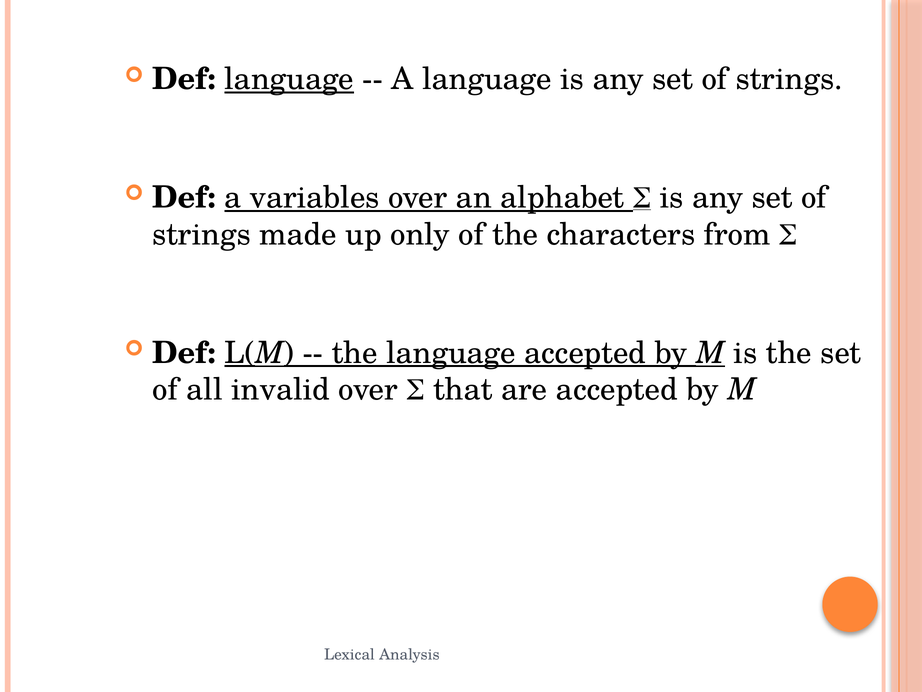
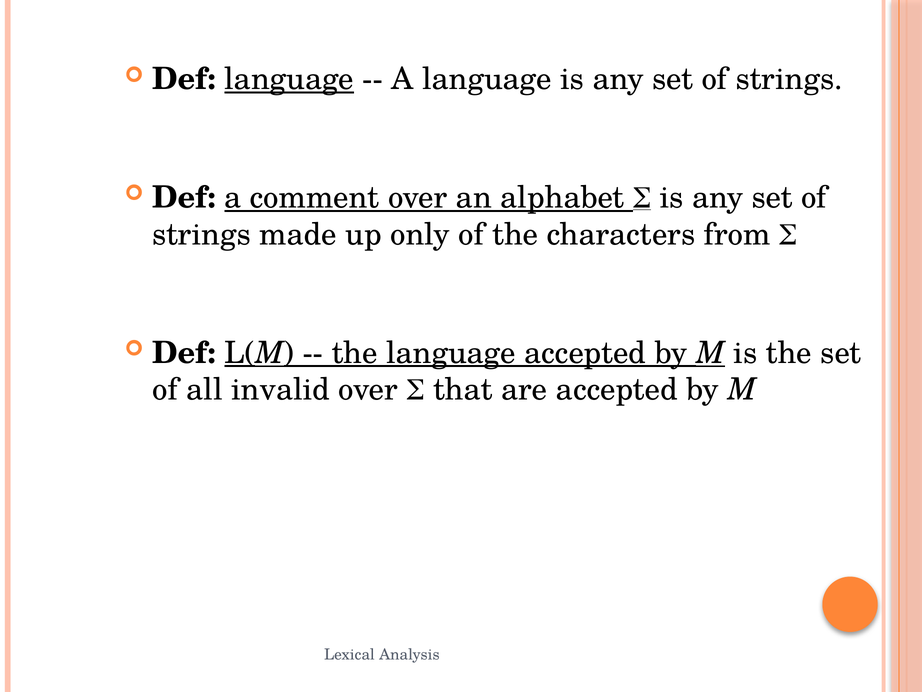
variables: variables -> comment
